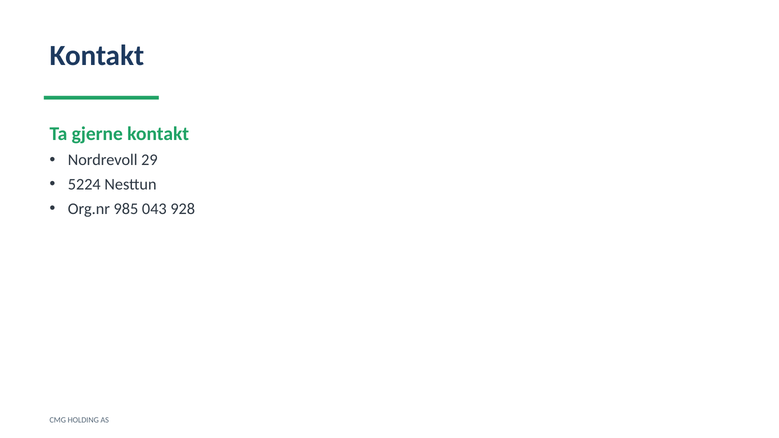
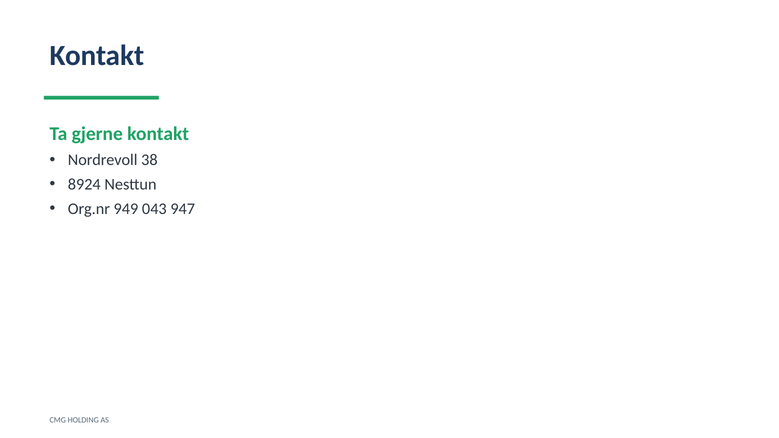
29: 29 -> 38
5224: 5224 -> 8924
985: 985 -> 949
928: 928 -> 947
